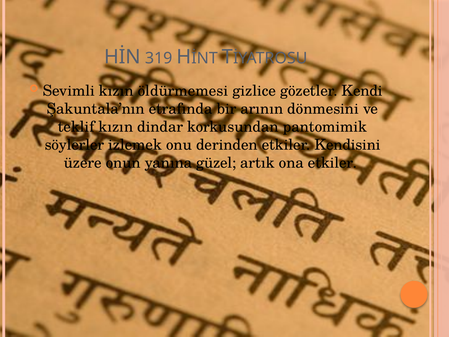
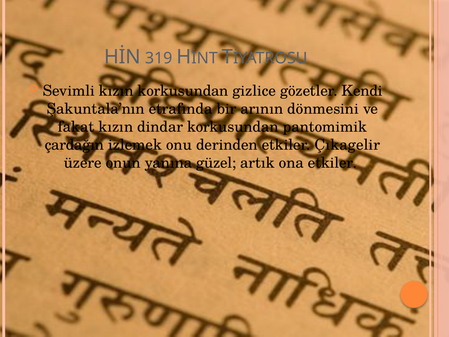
kızın öldürmemesi: öldürmemesi -> korkusundan
teklif: teklif -> fakat
söylerler: söylerler -> çardağın
Kendisini: Kendisini -> Çıkagelir
